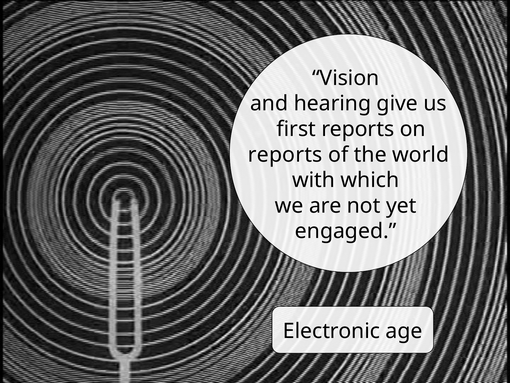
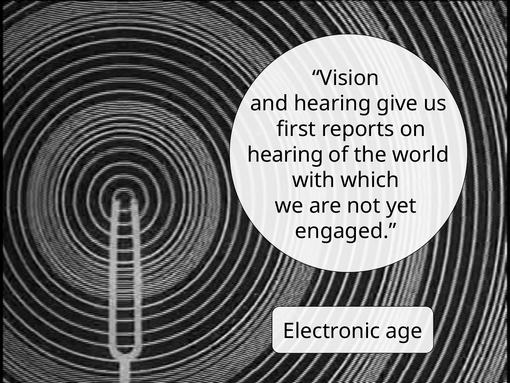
reports at (285, 154): reports -> hearing
